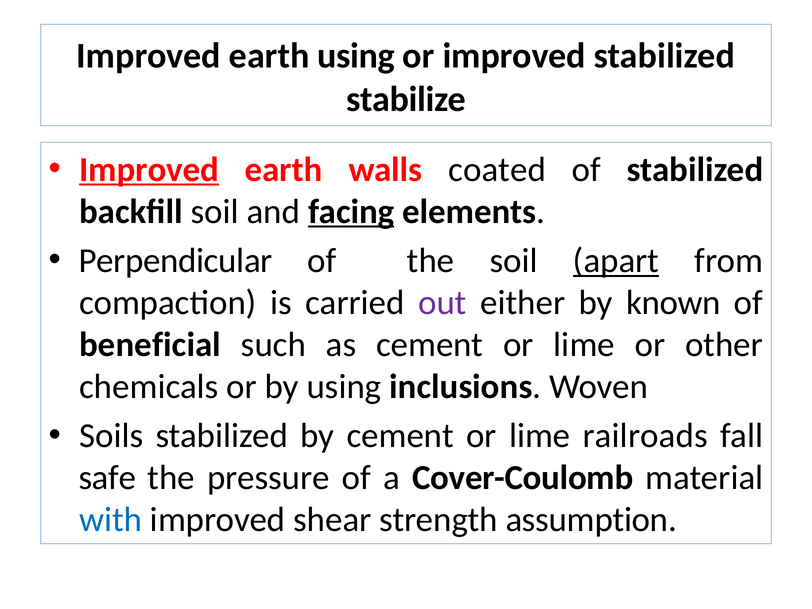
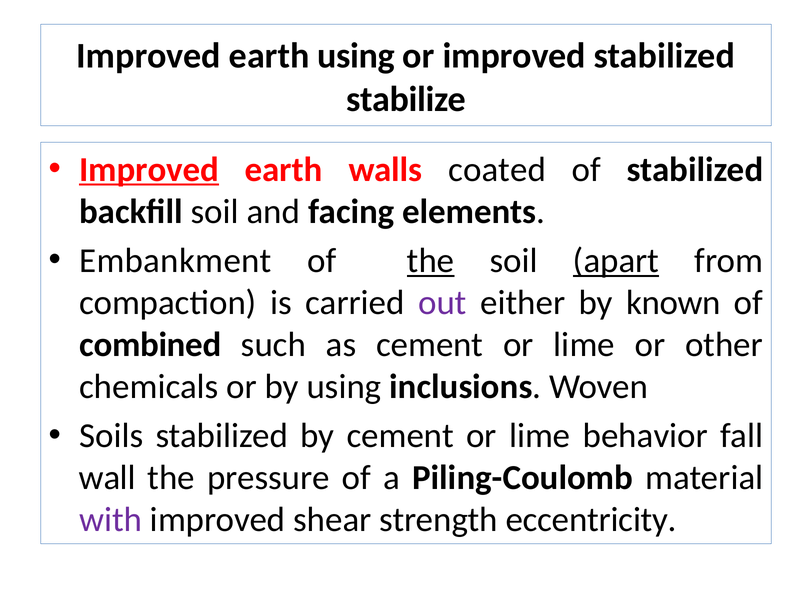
facing underline: present -> none
Perpendicular: Perpendicular -> Embankment
the at (431, 261) underline: none -> present
beneficial: beneficial -> combined
railroads: railroads -> behavior
safe: safe -> wall
Cover-Coulomb: Cover-Coulomb -> Piling-Coulomb
with colour: blue -> purple
assumption: assumption -> eccentricity
